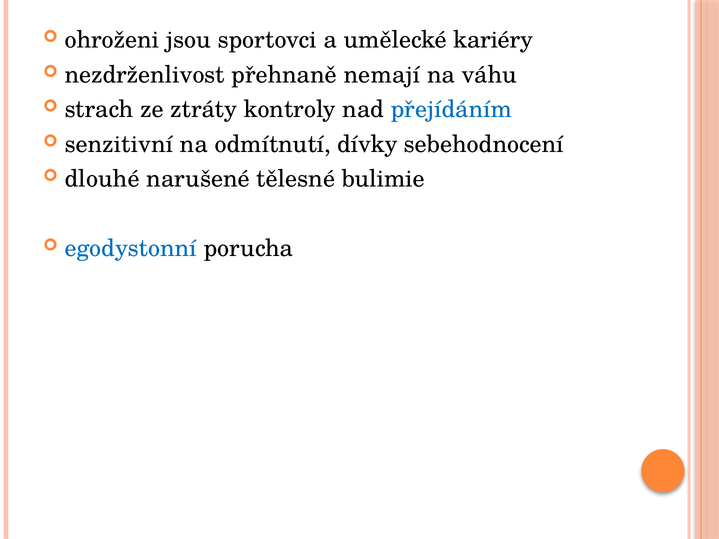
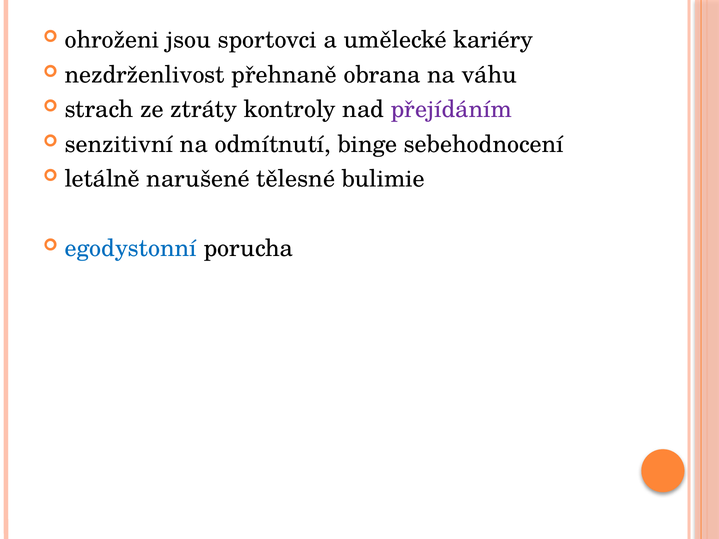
nemají: nemají -> obrana
přejídáním colour: blue -> purple
dívky: dívky -> binge
dlouhé: dlouhé -> letálně
